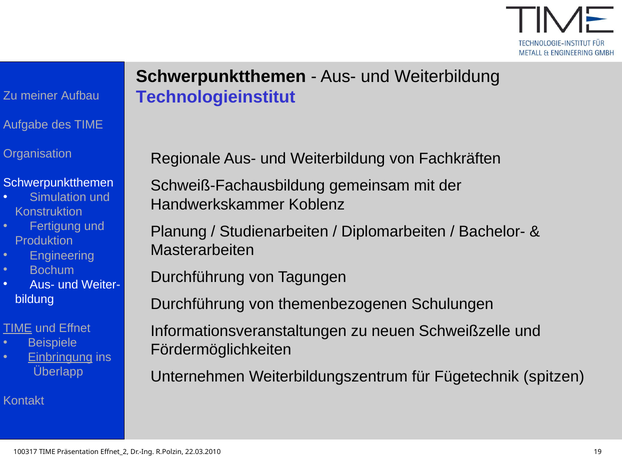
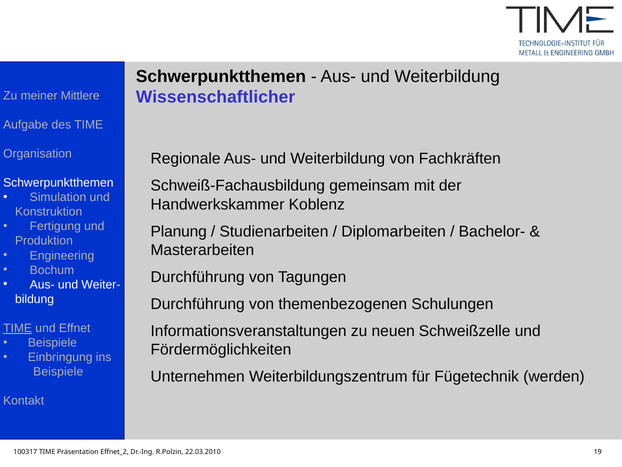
Technologieinstitut: Technologieinstitut -> Wissenschaftlicher
Aufbau: Aufbau -> Mittlere
Einbringung underline: present -> none
Überlapp at (58, 371): Überlapp -> Beispiele
spitzen: spitzen -> werden
